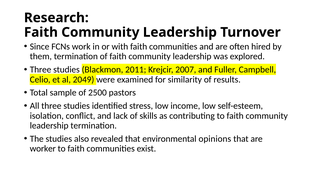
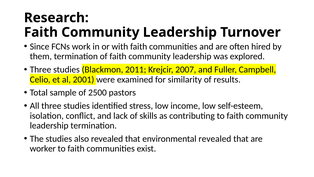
2049: 2049 -> 2001
environmental opinions: opinions -> revealed
